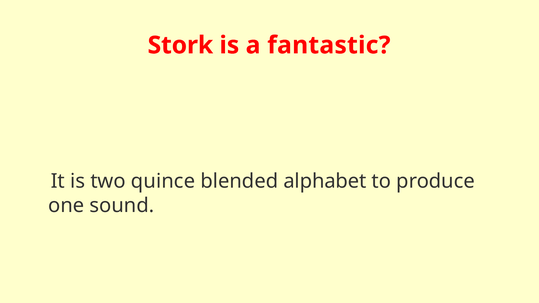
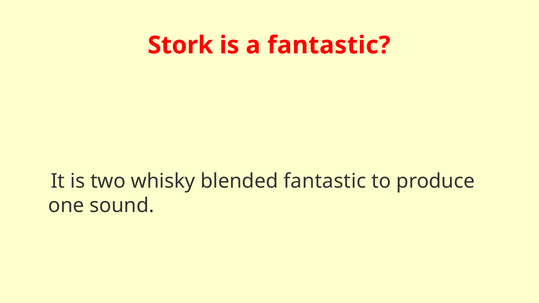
quince: quince -> whisky
blended alphabet: alphabet -> fantastic
